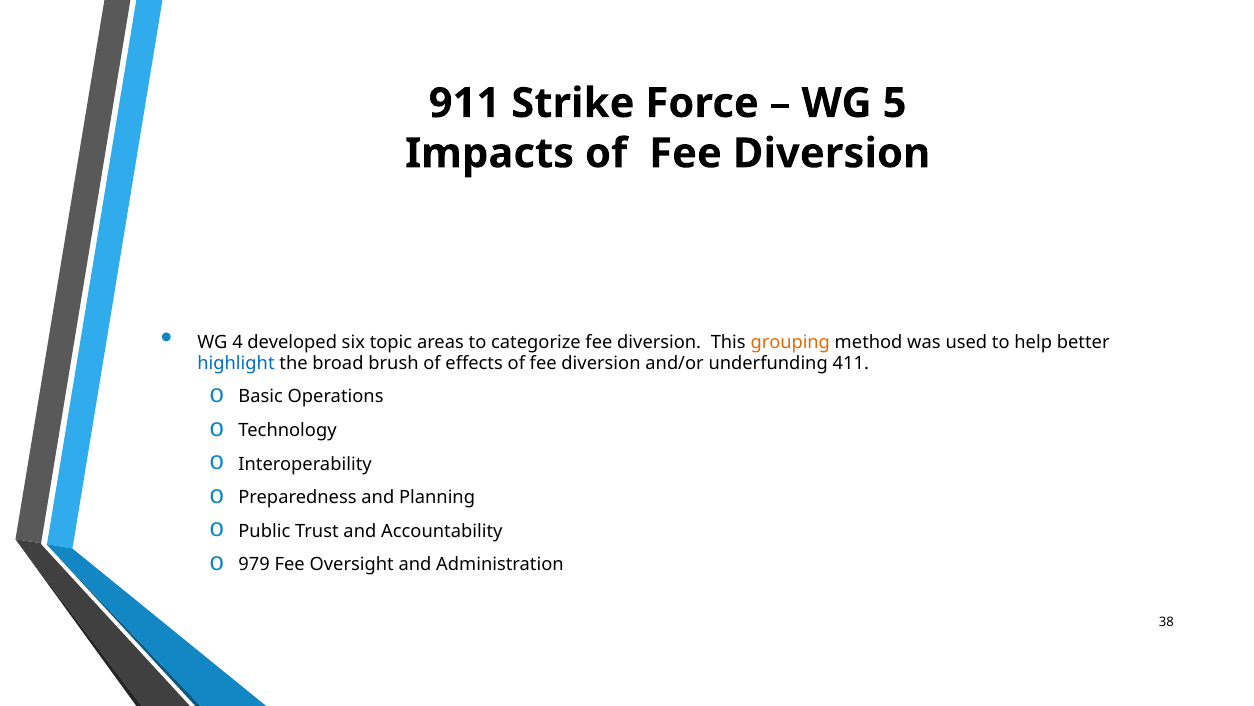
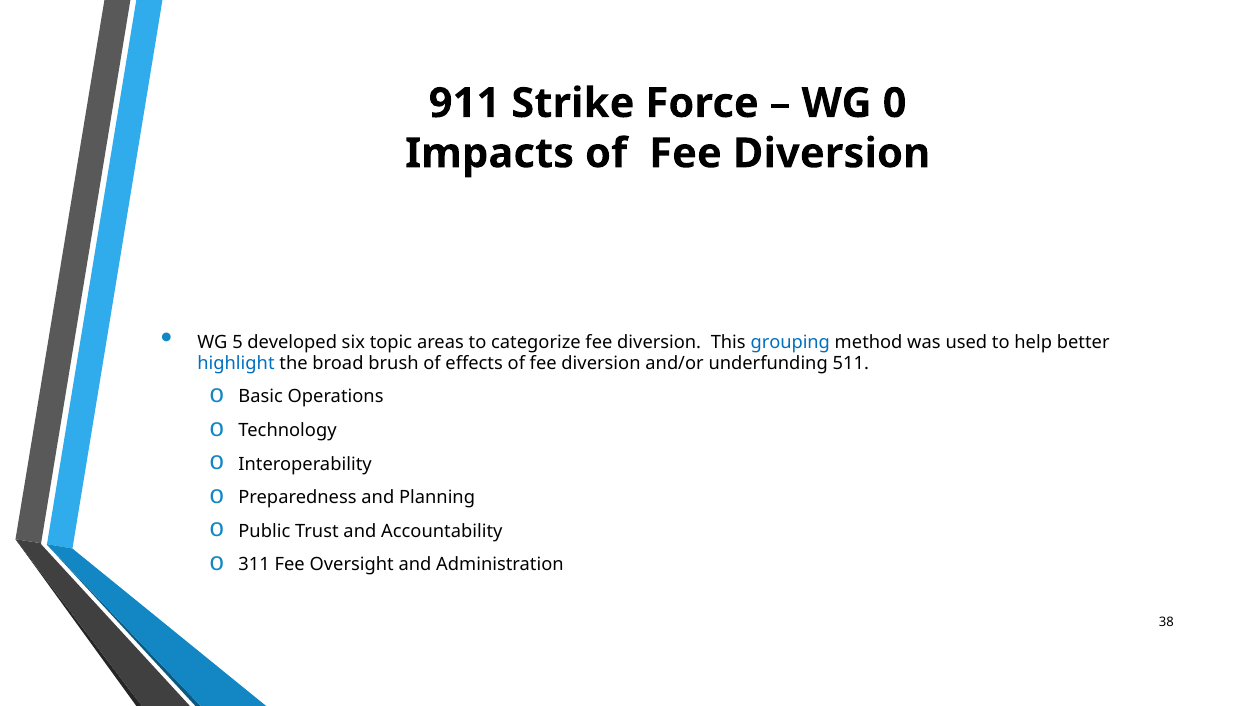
5: 5 -> 0
4: 4 -> 5
grouping colour: orange -> blue
411: 411 -> 511
979: 979 -> 311
